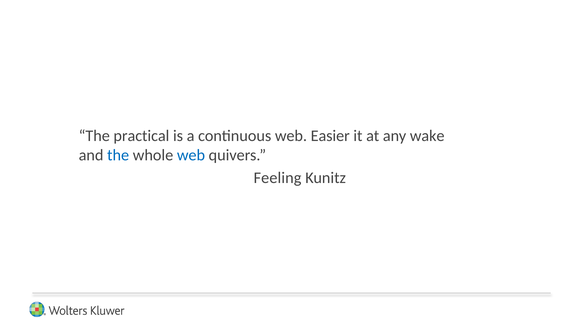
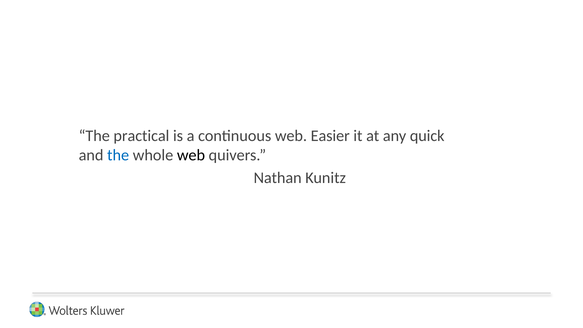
wake: wake -> quick
web at (191, 155) colour: blue -> black
Feeling: Feeling -> Nathan
